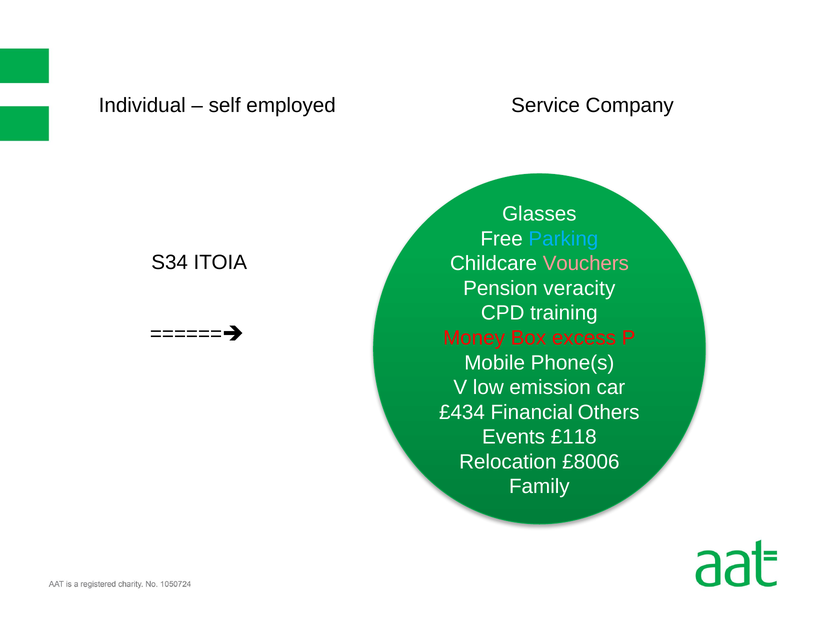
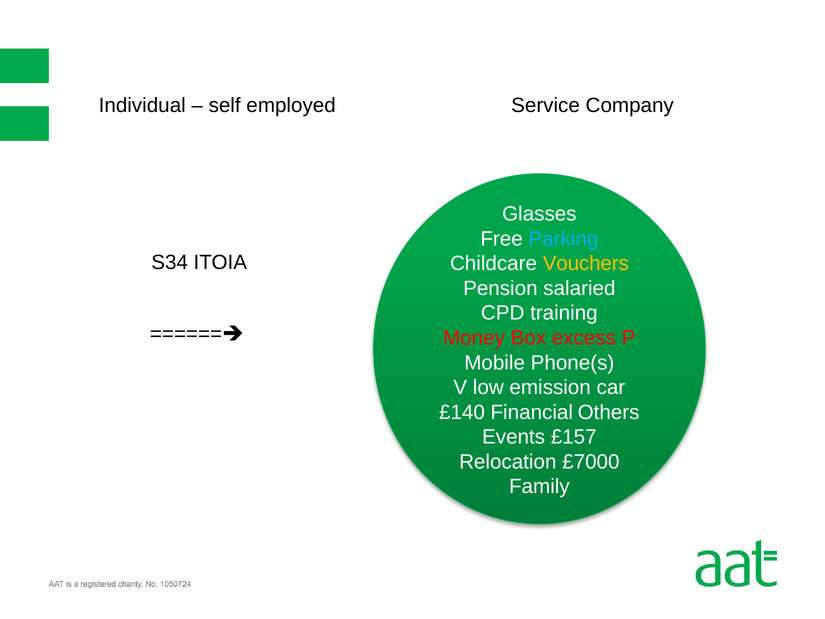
Vouchers colour: pink -> yellow
veracity: veracity -> salaried
£434: £434 -> £140
£118: £118 -> £157
£8006: £8006 -> £7000
